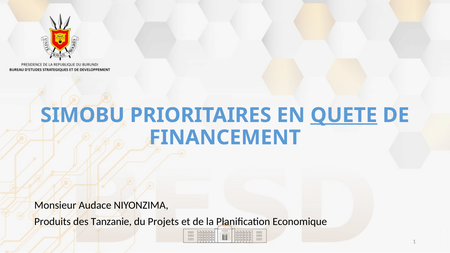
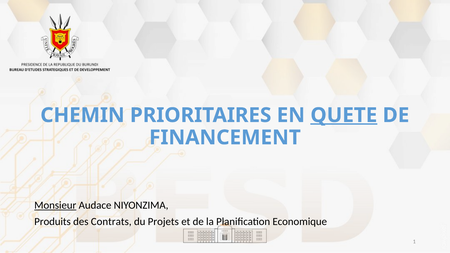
SIMOBU: SIMOBU -> CHEMIN
Monsieur underline: none -> present
Tanzanie: Tanzanie -> Contrats
